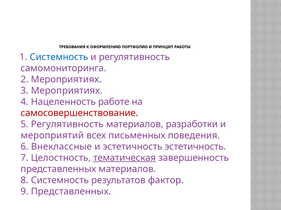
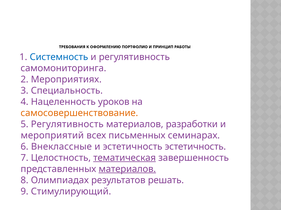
3 Мероприятиях: Мероприятиях -> Специальность
работе: работе -> уроков
самосовершенствование colour: red -> orange
поведения: поведения -> семинарах
материалов at (127, 170) underline: none -> present
8 Системность: Системность -> Олимпиадах
фактор: фактор -> решать
9 Представленных: Представленных -> Стимулирующий
